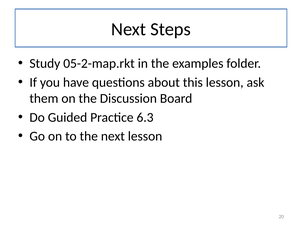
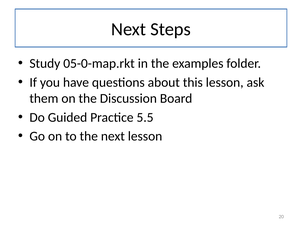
05-2-map.rkt: 05-2-map.rkt -> 05-0-map.rkt
6.3: 6.3 -> 5.5
